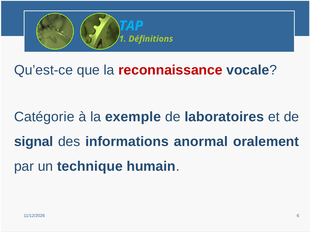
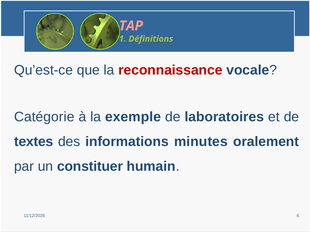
TAP colour: light blue -> pink
signal: signal -> textes
anormal: anormal -> minutes
technique: technique -> constituer
